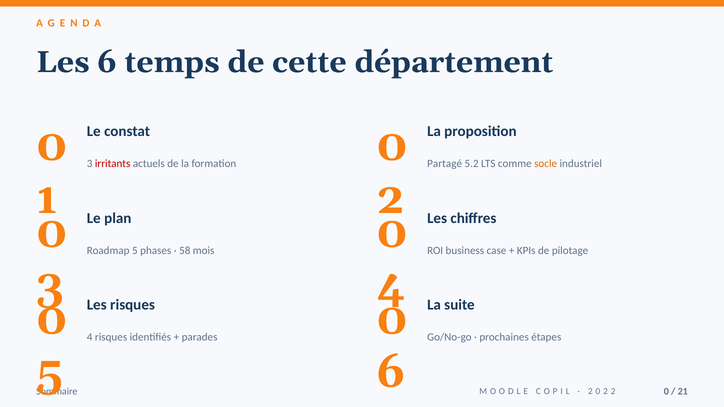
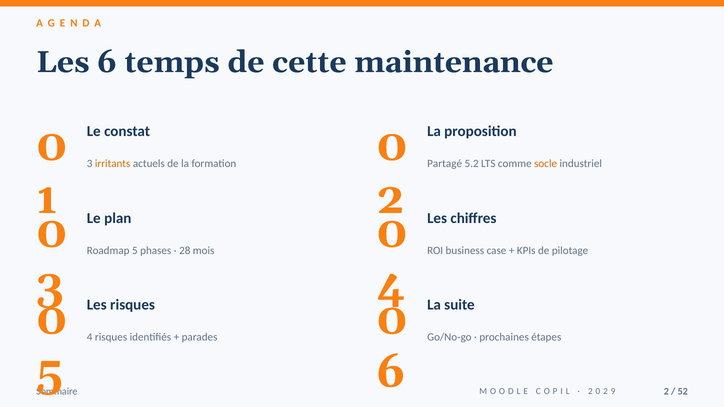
département: département -> maintenance
irritants colour: red -> orange
58: 58 -> 28
0 at (666, 392): 0 -> 2
21: 21 -> 52
2 at (613, 392): 2 -> 9
